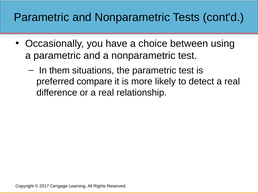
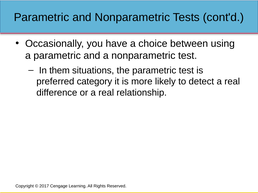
compare: compare -> category
